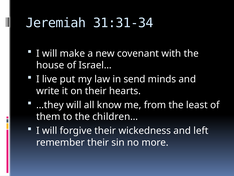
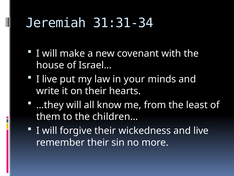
send: send -> your
and left: left -> live
